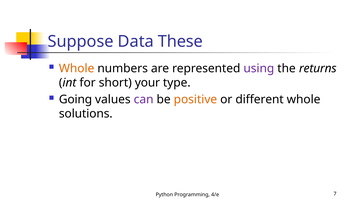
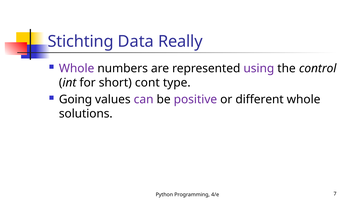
Suppose: Suppose -> Stichting
These: These -> Really
Whole at (77, 68) colour: orange -> purple
returns: returns -> control
your: your -> cont
positive colour: orange -> purple
